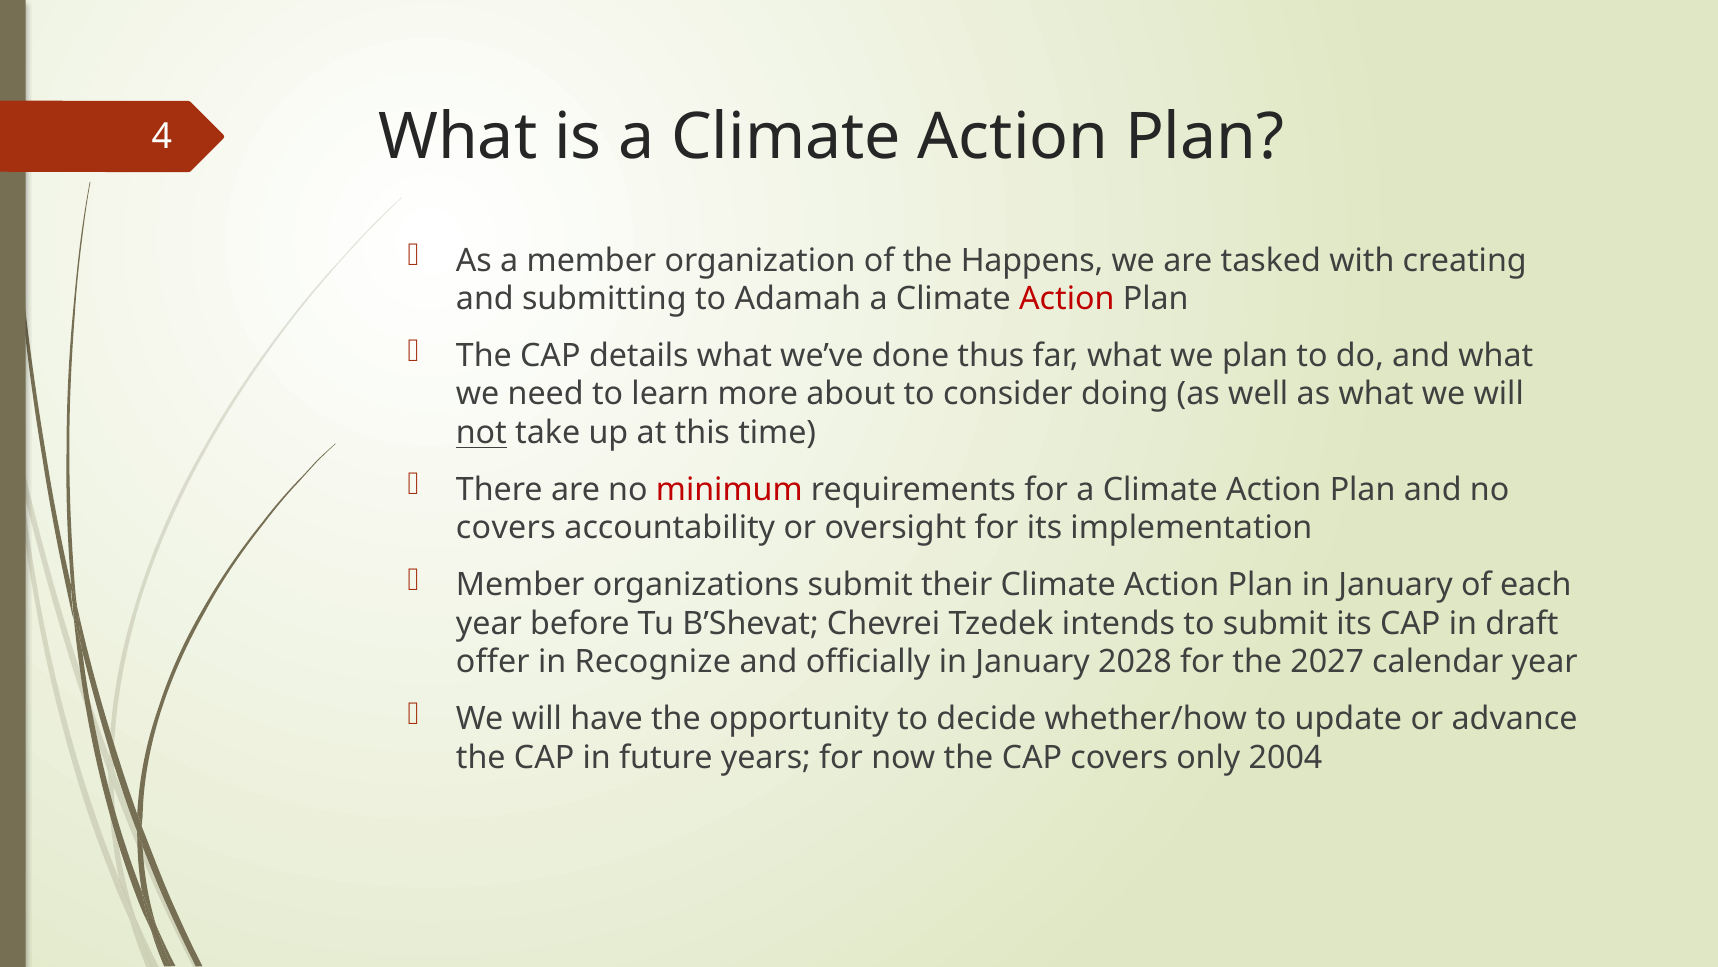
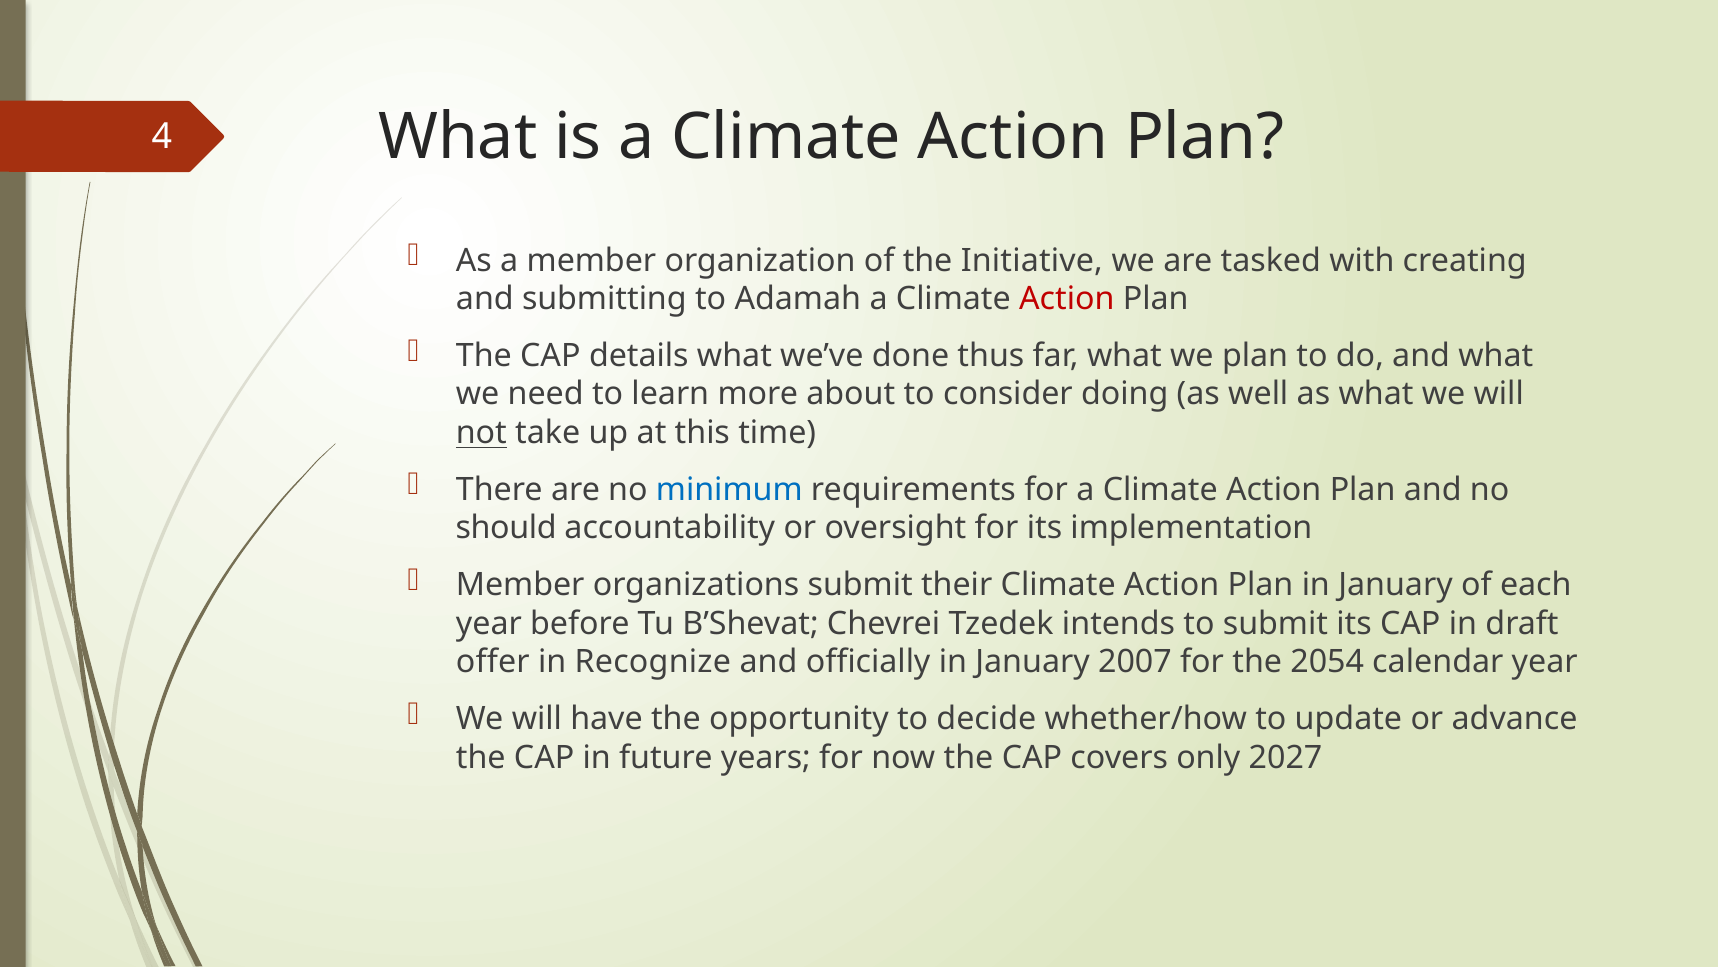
Happens: Happens -> Initiative
minimum colour: red -> blue
covers at (506, 528): covers -> should
2028: 2028 -> 2007
2027: 2027 -> 2054
2004: 2004 -> 2027
